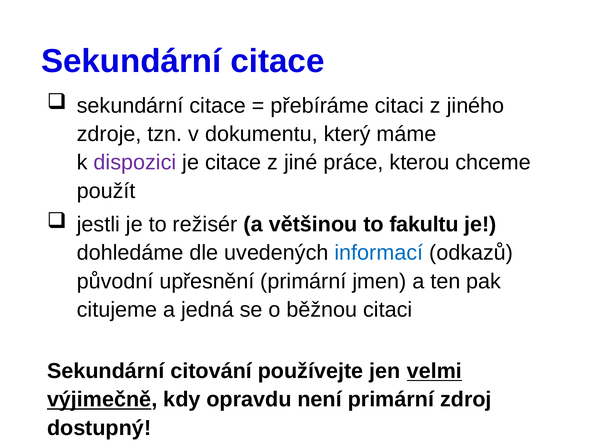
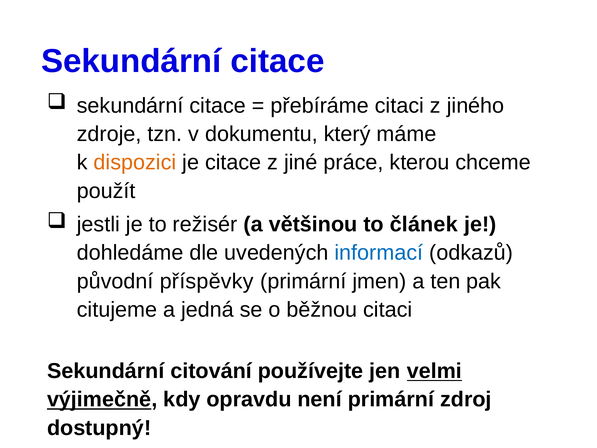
dispozici colour: purple -> orange
fakultu: fakultu -> článek
upřesnění: upřesnění -> příspěvky
